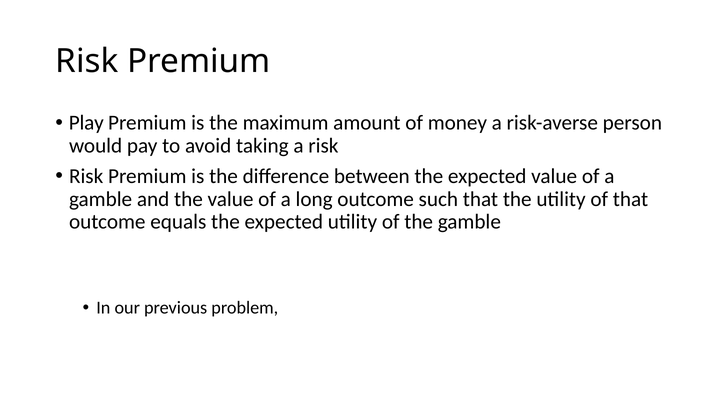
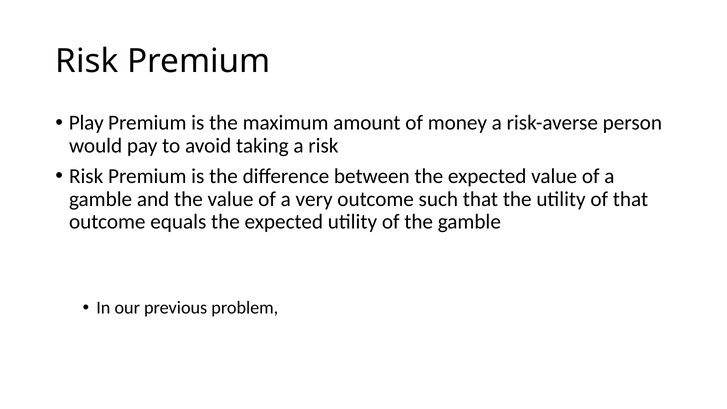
long: long -> very
